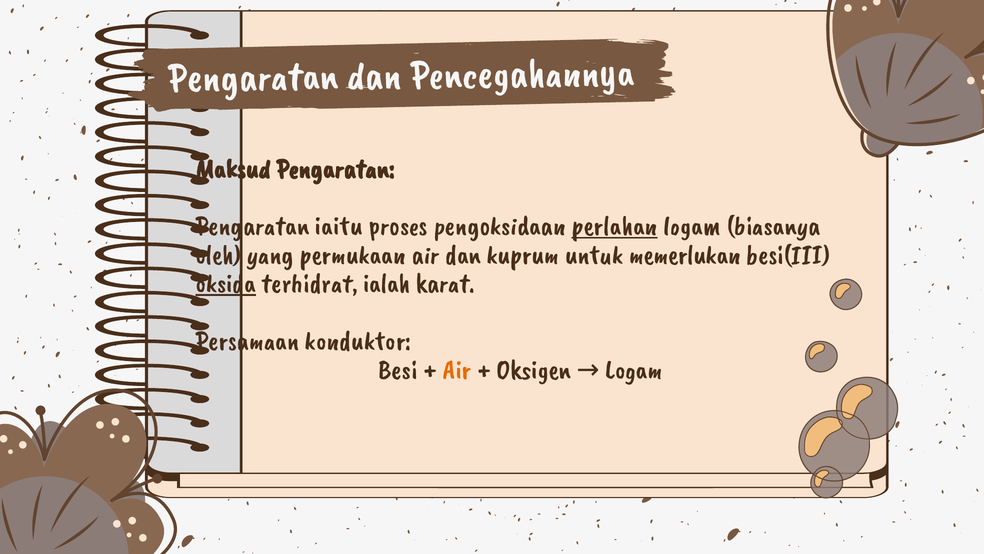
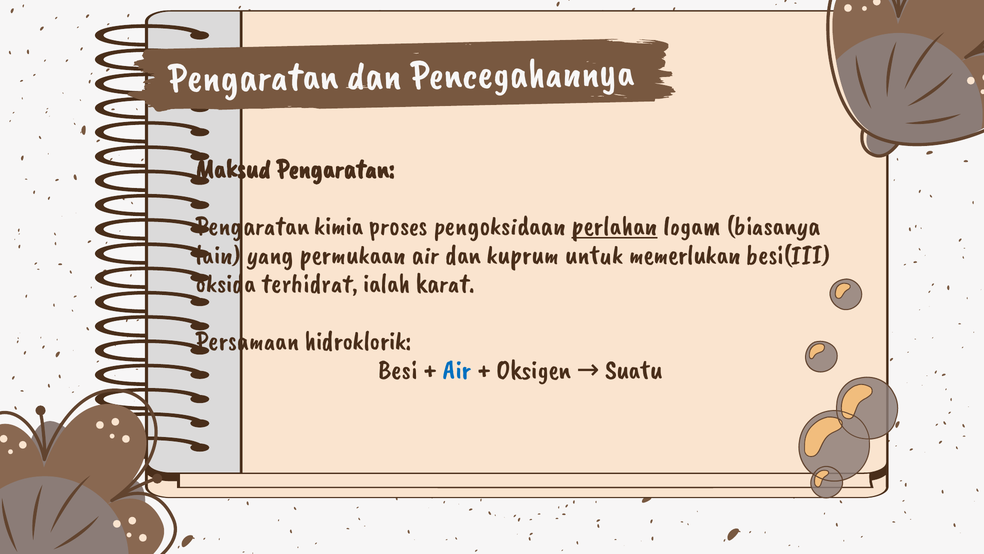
iaitu: iaitu -> kimia
oleh: oleh -> lain
oksida underline: present -> none
konduktor: konduktor -> hidroklorik
Air at (457, 369) colour: orange -> blue
Oksigen Logam: Logam -> Suatu
